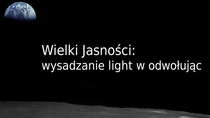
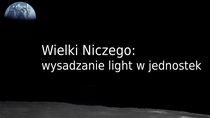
Jasności: Jasności -> Niczego
odwołując: odwołując -> jednostek
